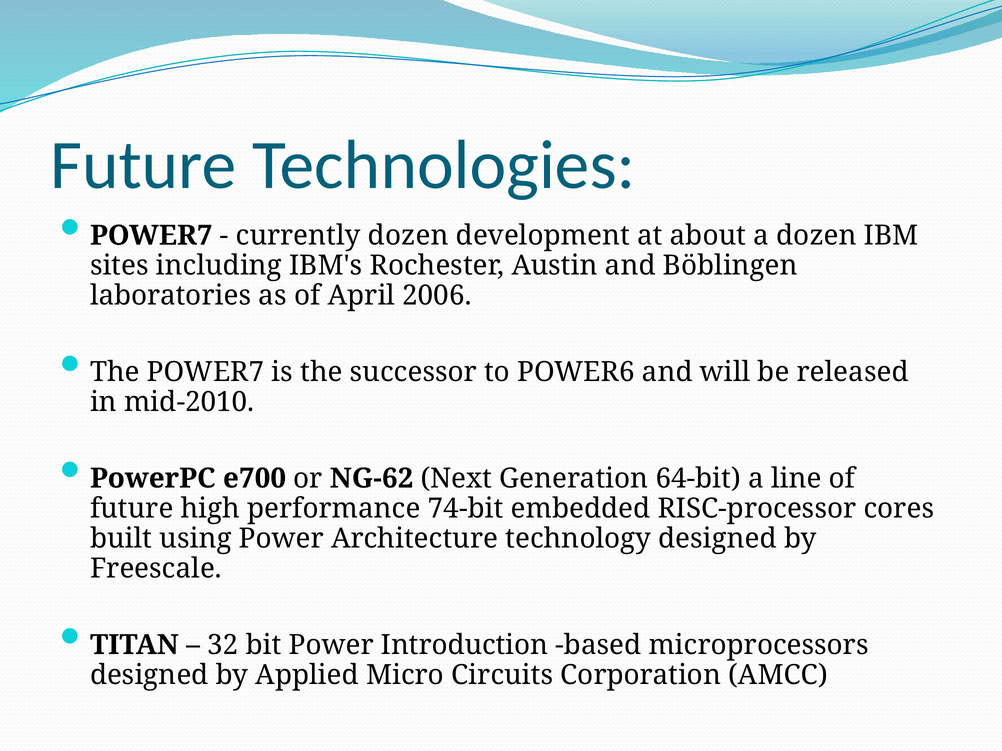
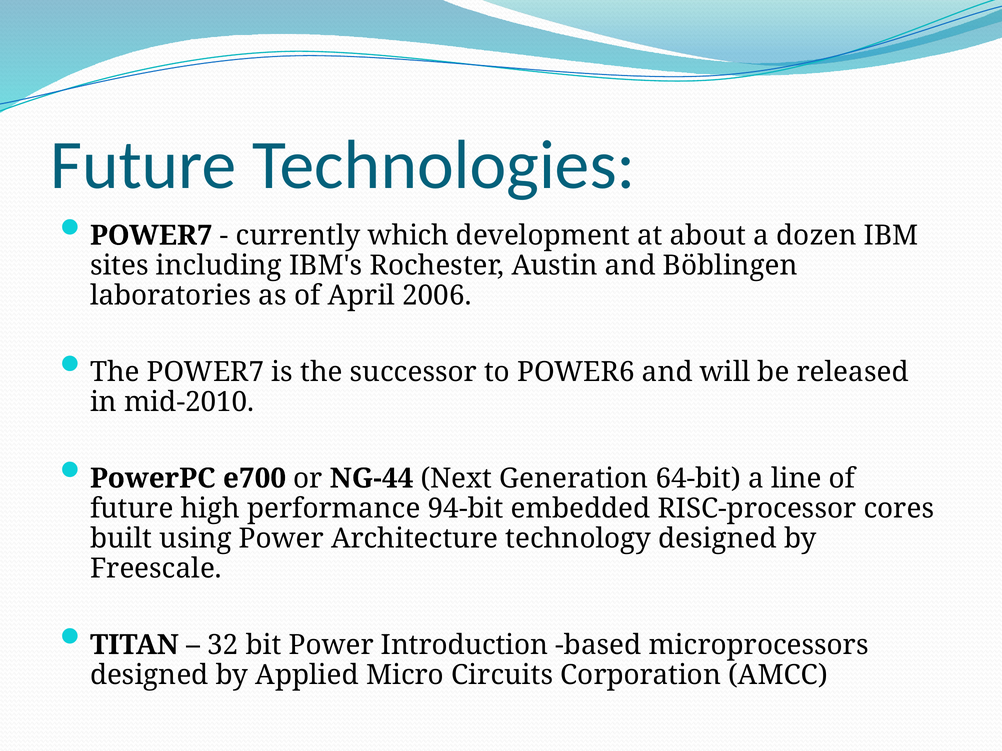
currently dozen: dozen -> which
NG-62: NG-62 -> NG-44
74-bit: 74-bit -> 94-bit
